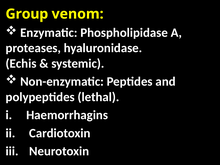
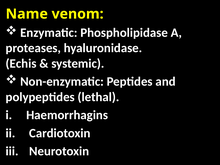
Group: Group -> Name
